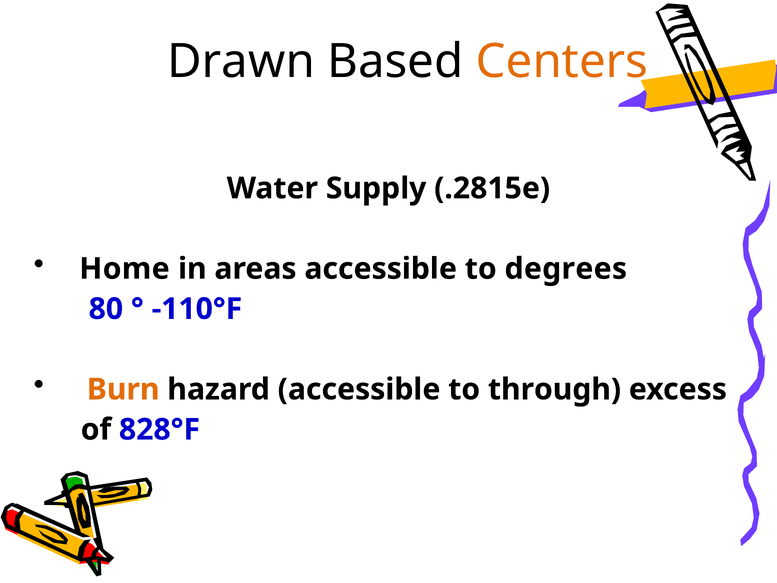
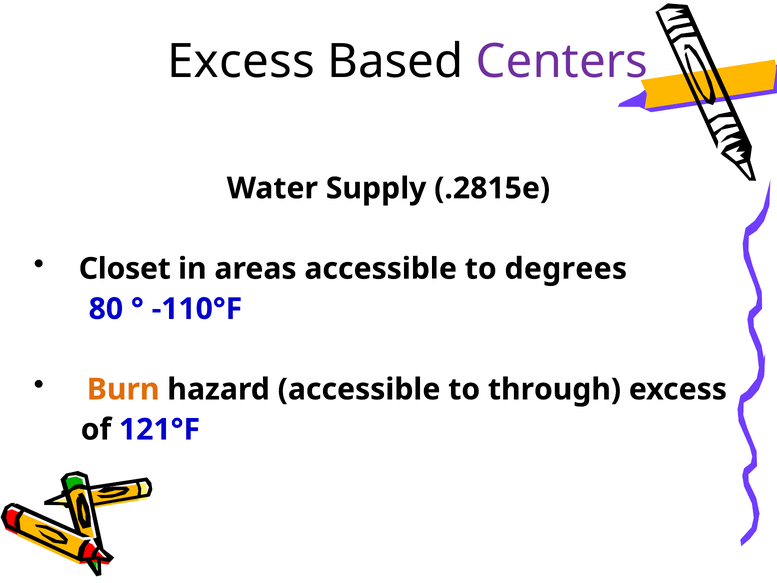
Drawn at (241, 62): Drawn -> Excess
Centers colour: orange -> purple
Home: Home -> Closet
828°F: 828°F -> 121°F
